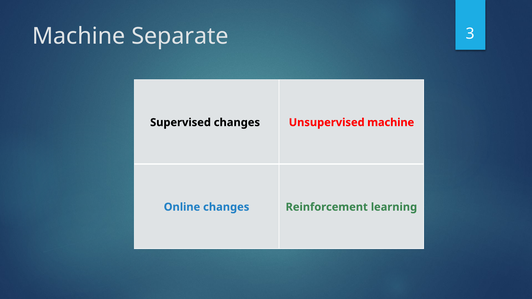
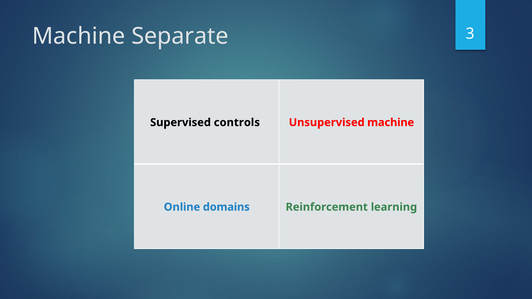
Supervised changes: changes -> controls
Online changes: changes -> domains
